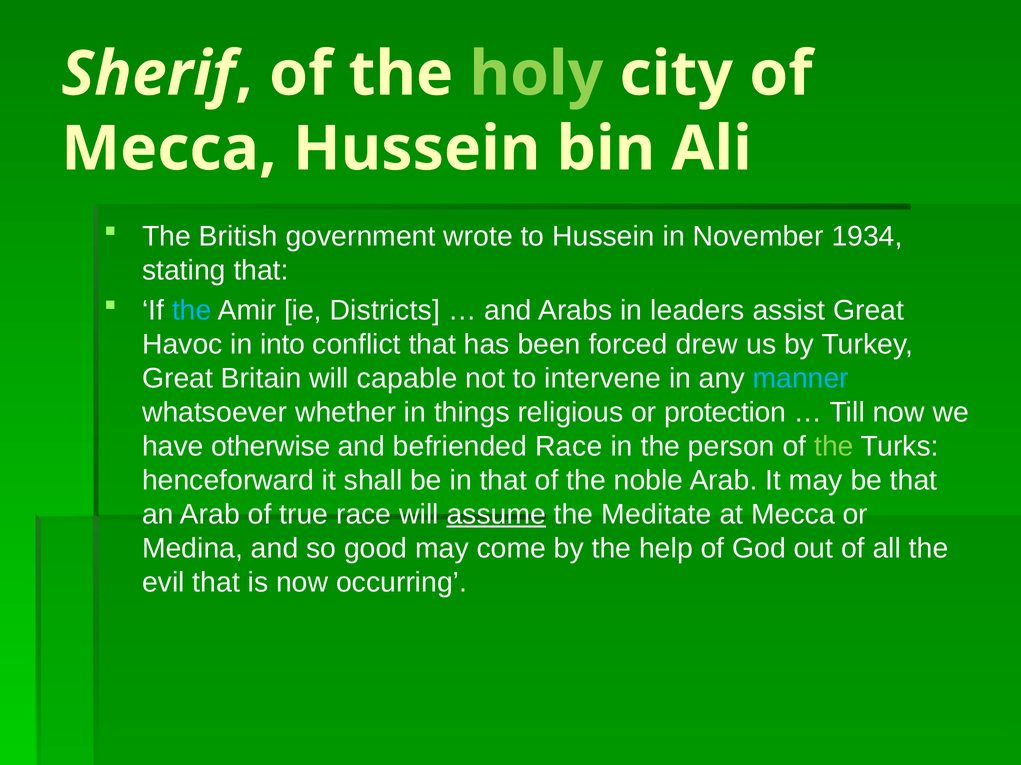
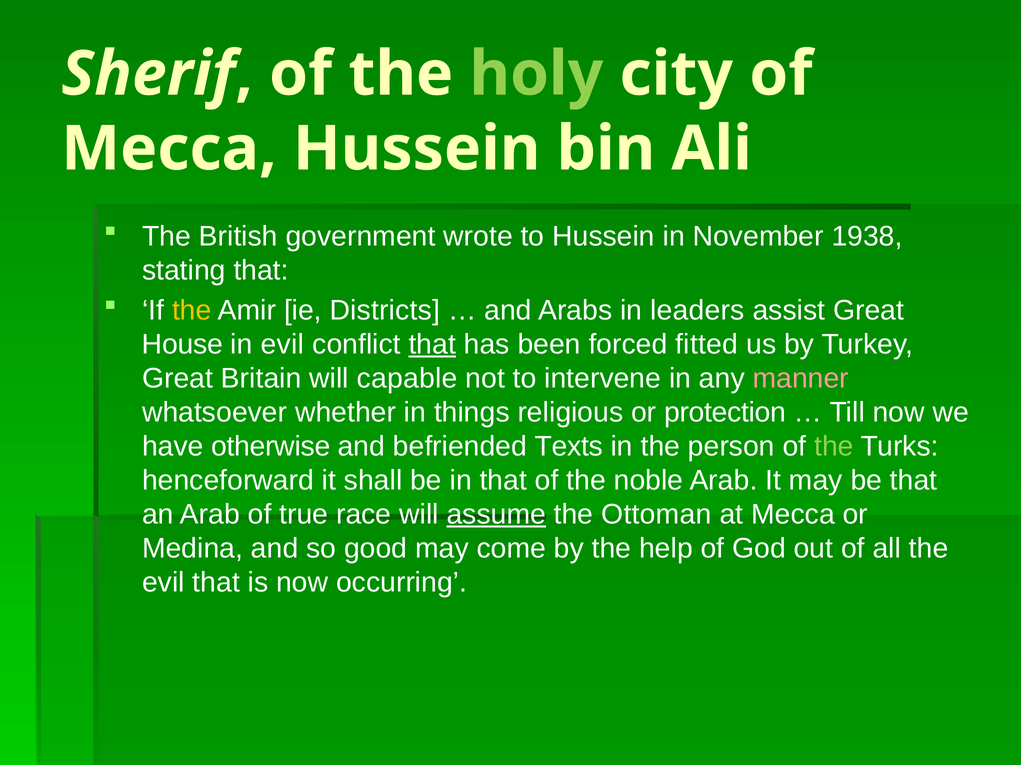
1934: 1934 -> 1938
the at (192, 311) colour: light blue -> yellow
Havoc: Havoc -> House
in into: into -> evil
that at (432, 345) underline: none -> present
drew: drew -> fitted
manner colour: light blue -> pink
befriended Race: Race -> Texts
Meditate: Meditate -> Ottoman
